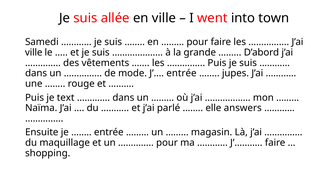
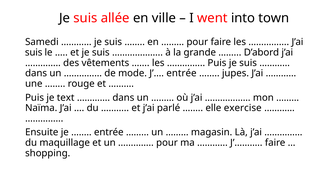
ville at (34, 52): ville -> suis
answers: answers -> exercise
